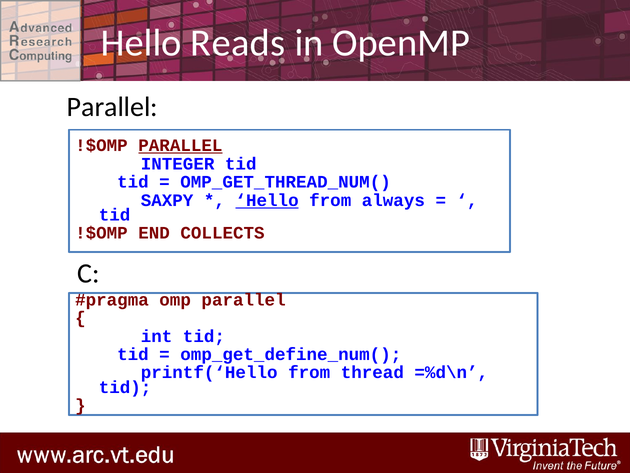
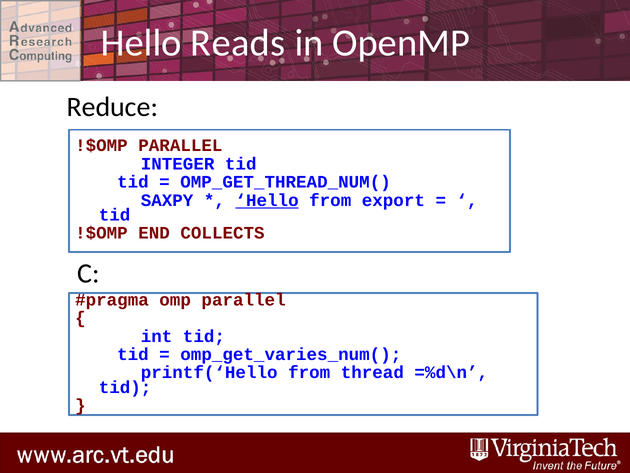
Parallel at (112, 107): Parallel -> Reduce
PARALLEL at (180, 145) underline: present -> none
always: always -> export
omp_get_define_num(: omp_get_define_num( -> omp_get_varies_num(
